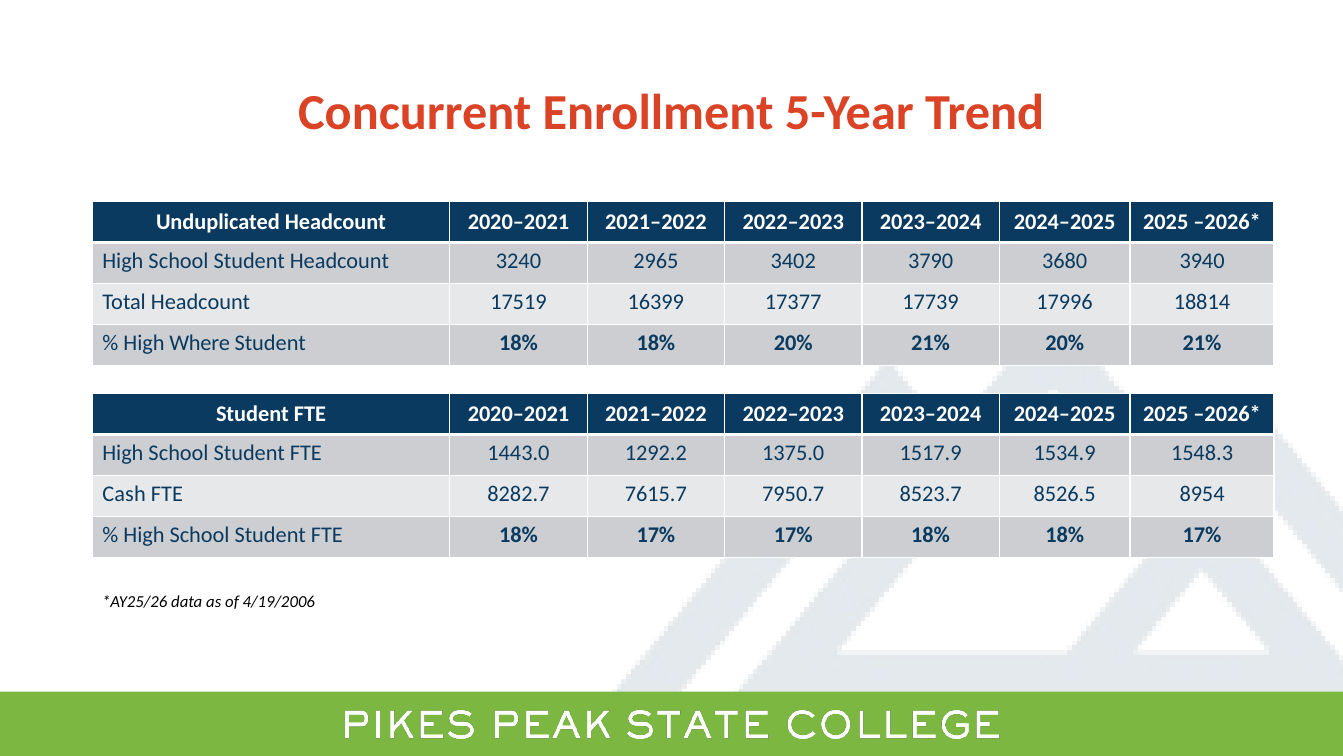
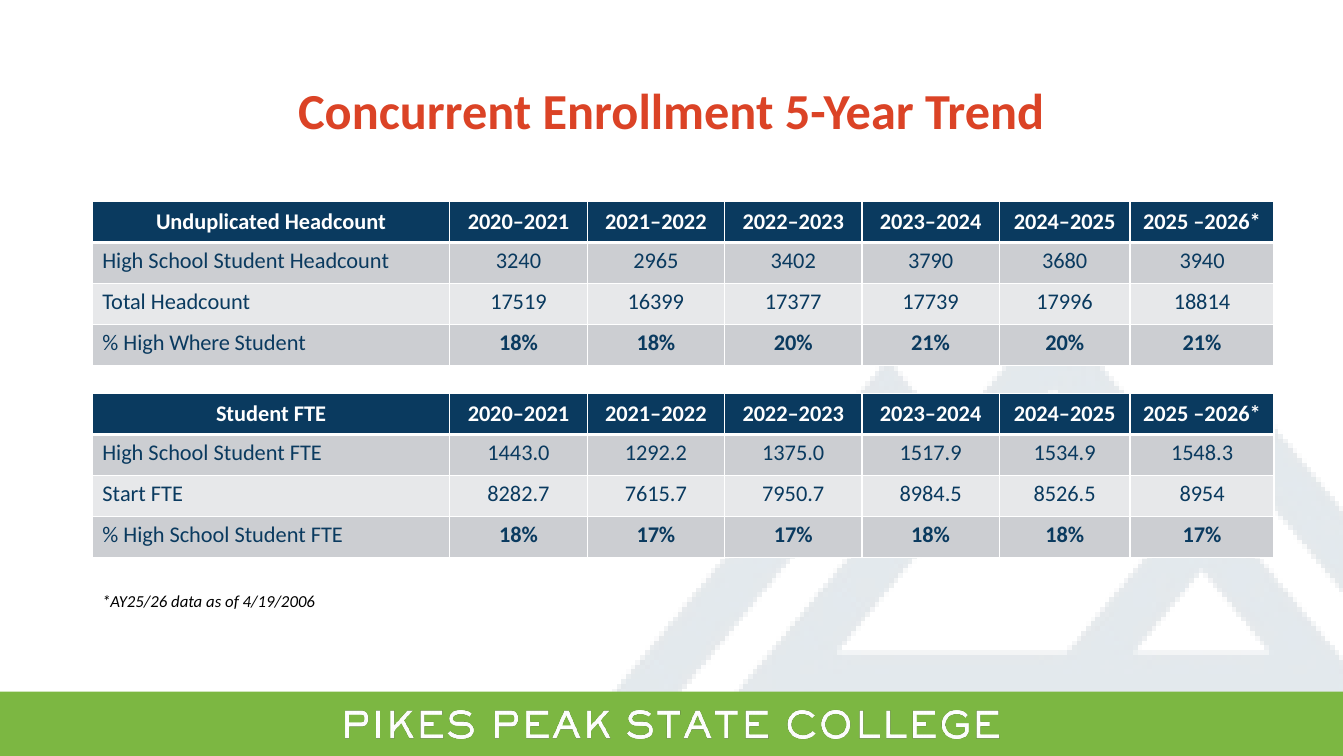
Cash: Cash -> Start
8523.7: 8523.7 -> 8984.5
